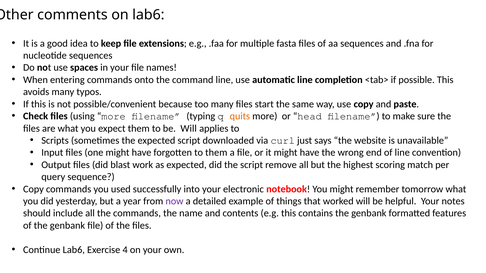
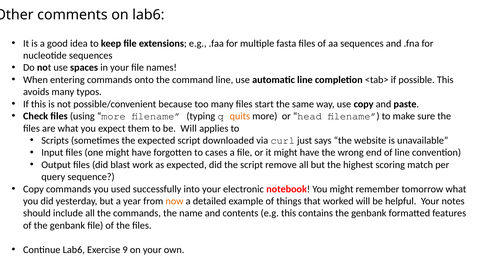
to them: them -> cases
now colour: purple -> orange
4: 4 -> 9
